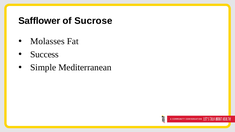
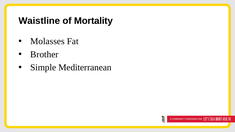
Safflower: Safflower -> Waistline
Sucrose: Sucrose -> Mortality
Success: Success -> Brother
